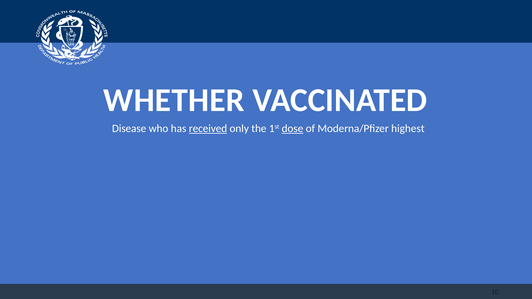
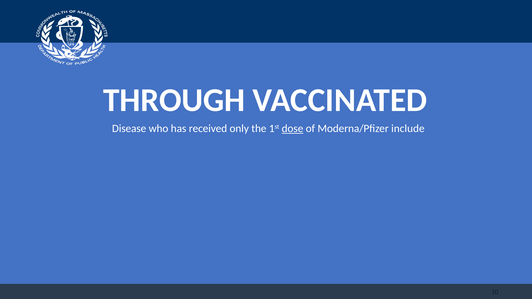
WHETHER: WHETHER -> THROUGH
received underline: present -> none
highest: highest -> include
